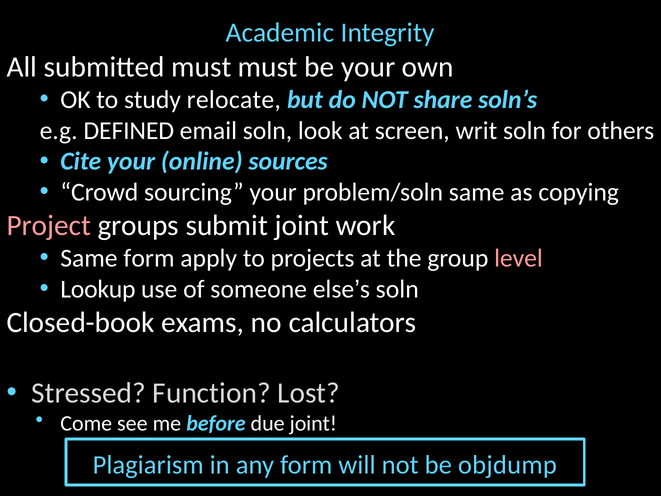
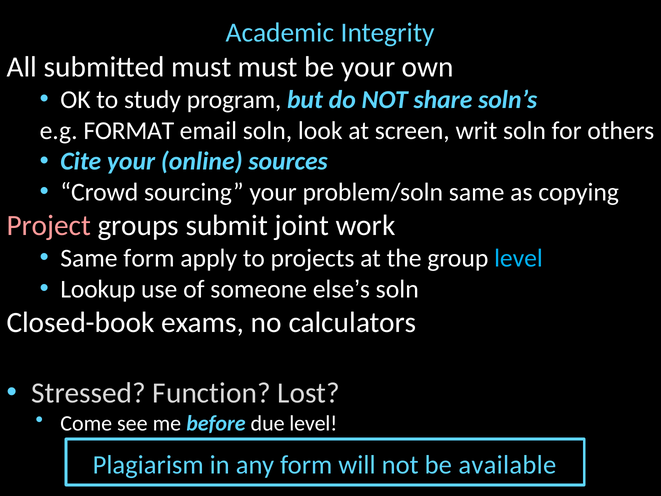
relocate: relocate -> program
DEFINED: DEFINED -> FORMAT
level at (518, 258) colour: pink -> light blue
due joint: joint -> level
objdump: objdump -> available
